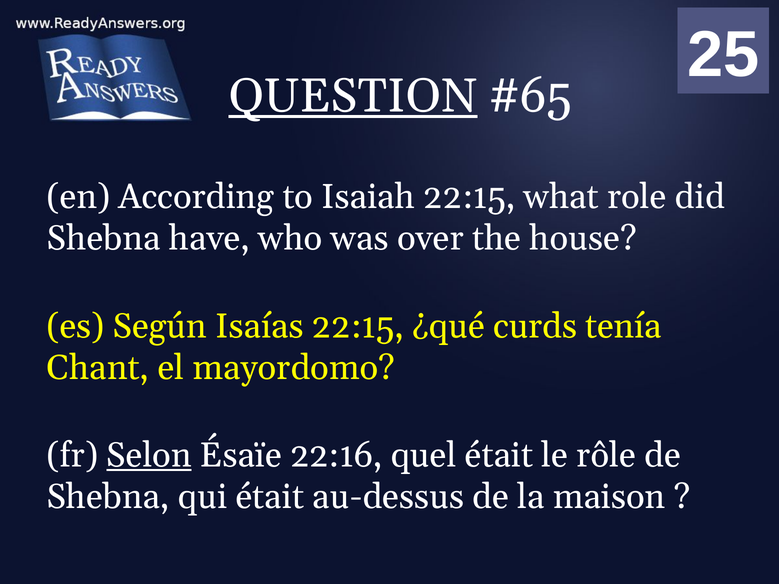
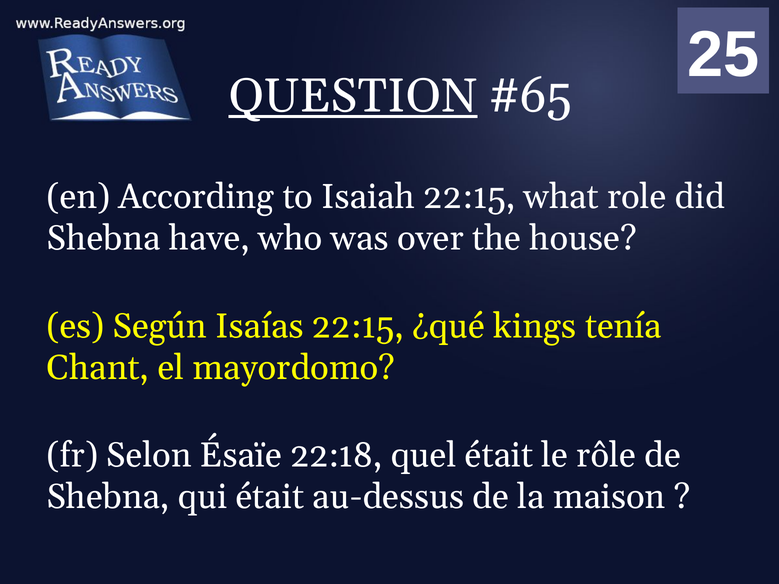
curds: curds -> kings
Selon underline: present -> none
22:16: 22:16 -> 22:18
